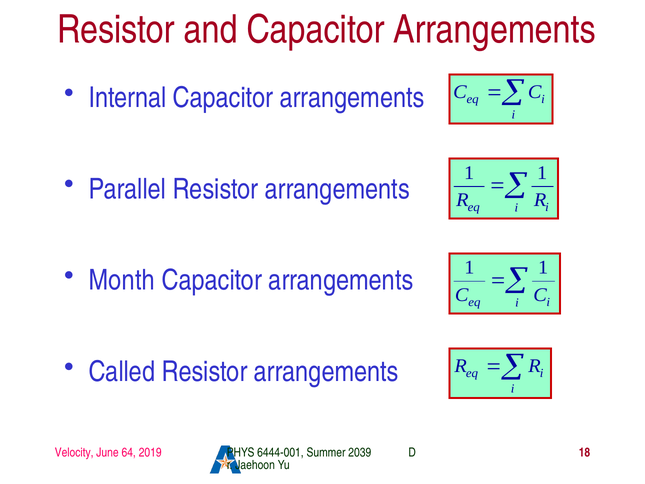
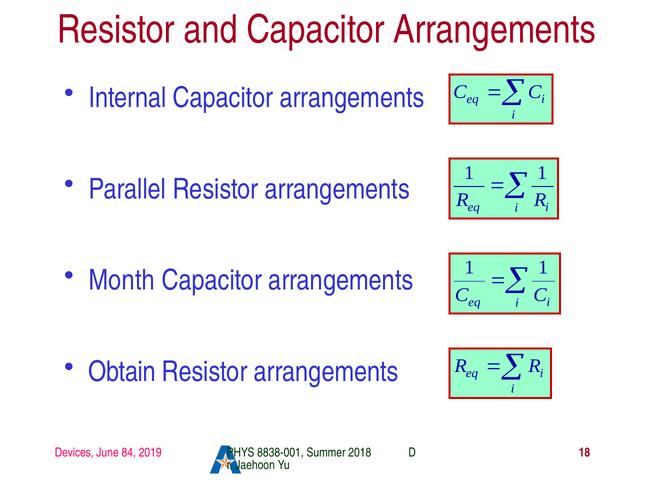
Called: Called -> Obtain
Velocity: Velocity -> Devices
64: 64 -> 84
6444-001: 6444-001 -> 8838-001
2039: 2039 -> 2018
